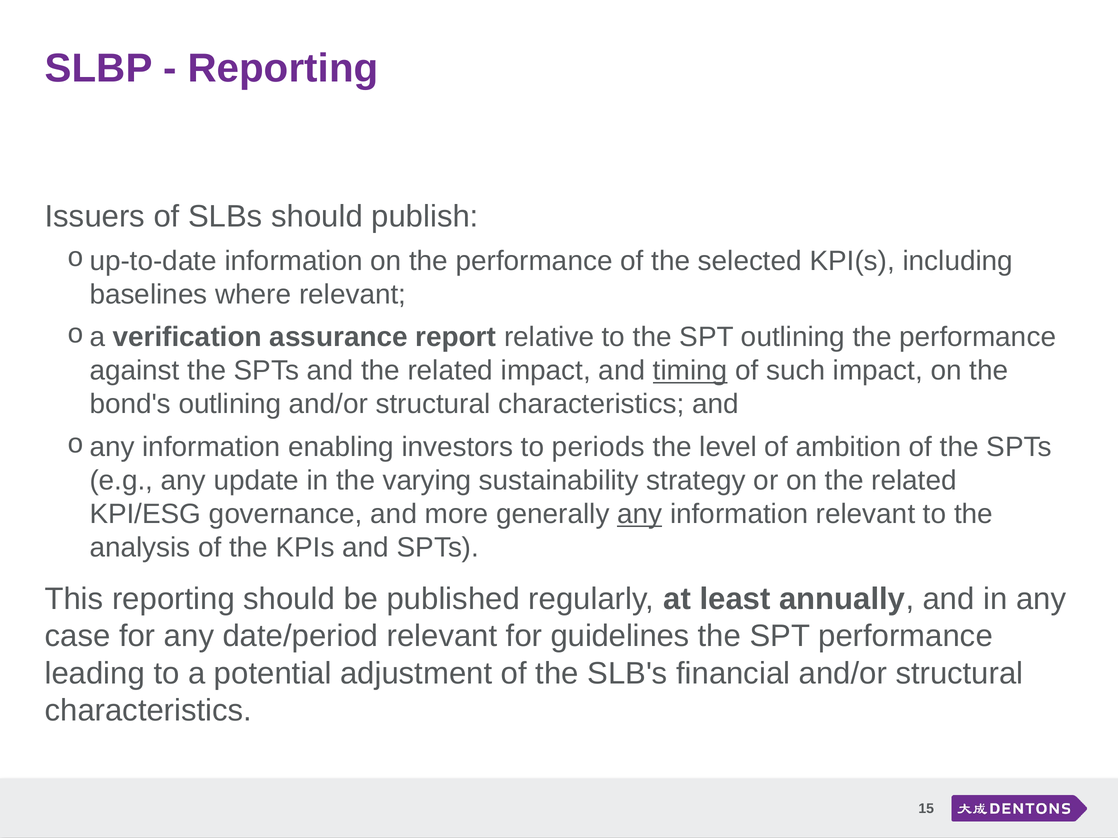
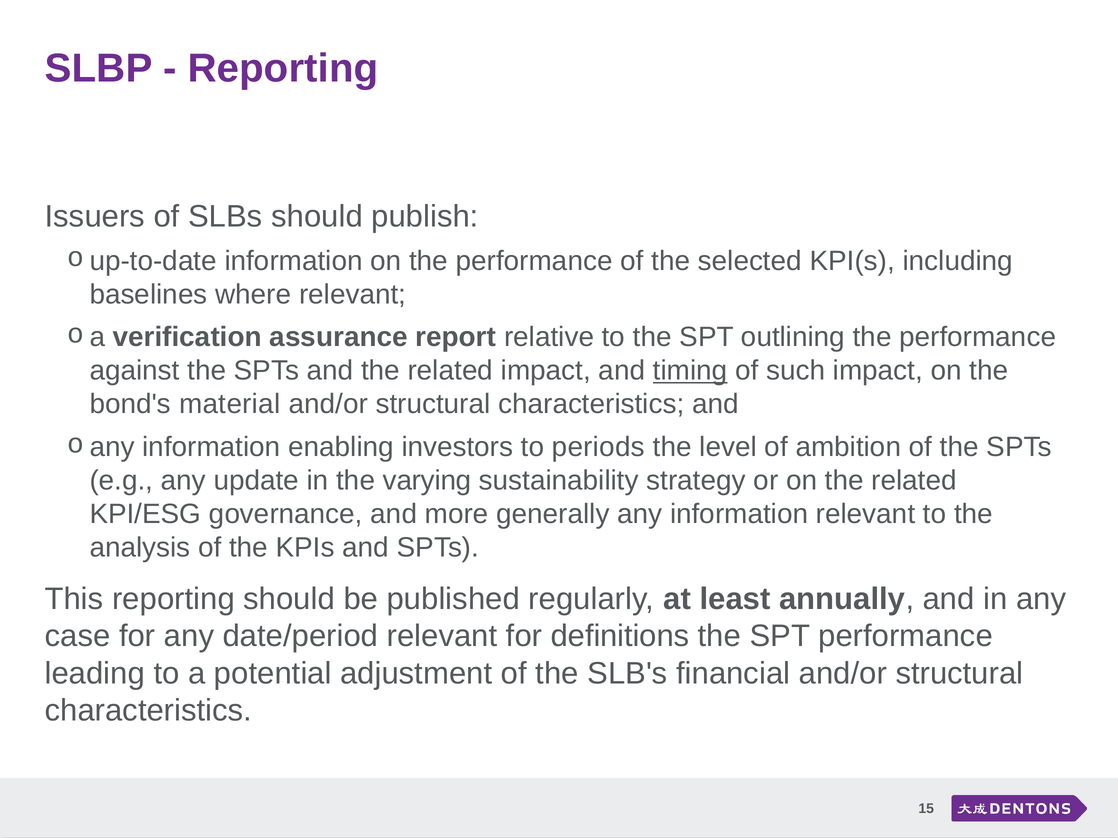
bond's outlining: outlining -> material
any at (640, 514) underline: present -> none
guidelines: guidelines -> definitions
